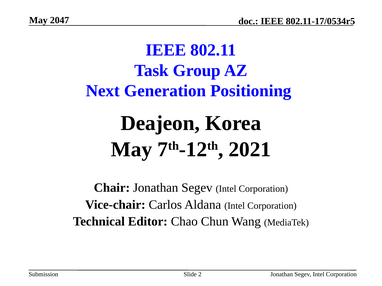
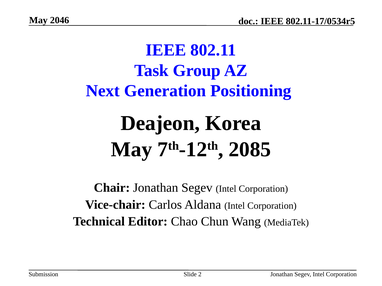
2047: 2047 -> 2046
2021: 2021 -> 2085
